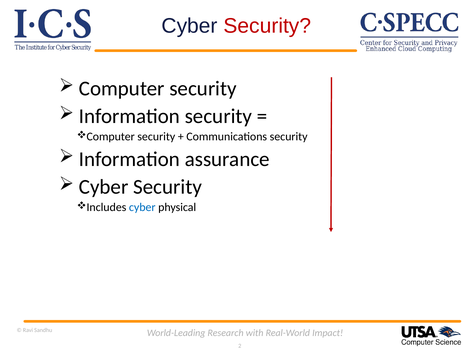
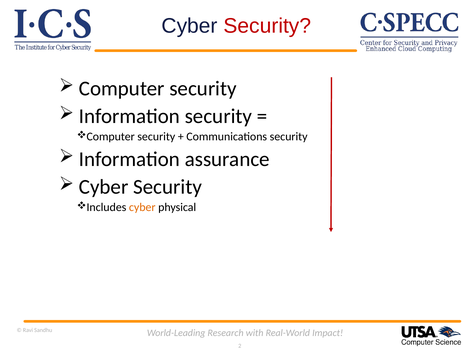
cyber at (142, 207) colour: blue -> orange
